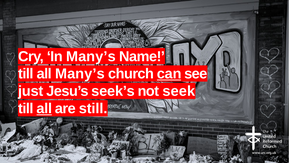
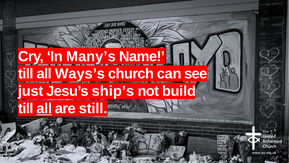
all Many’s: Many’s -> Ways’s
can underline: present -> none
seek’s: seek’s -> ship’s
seek: seek -> build
